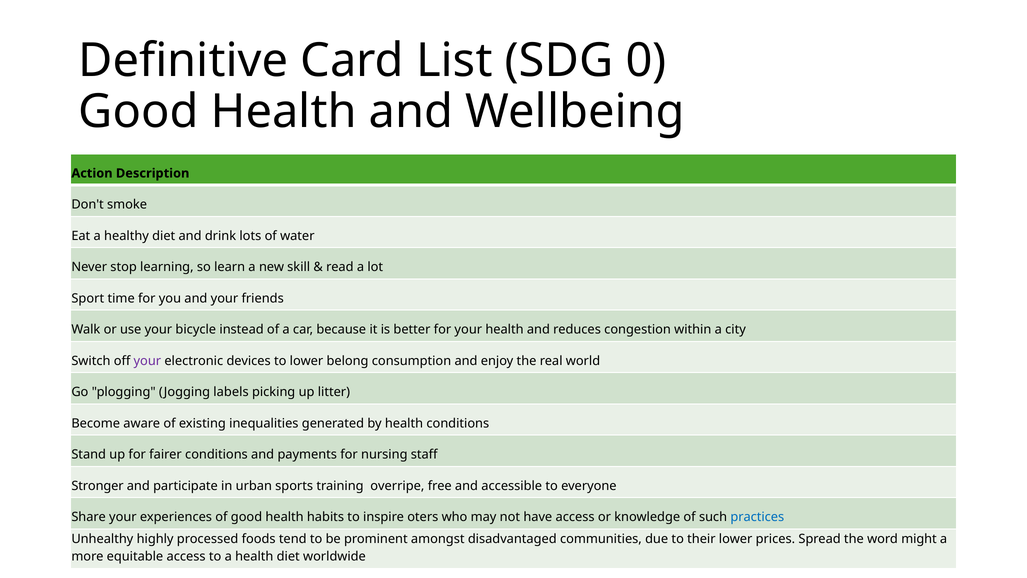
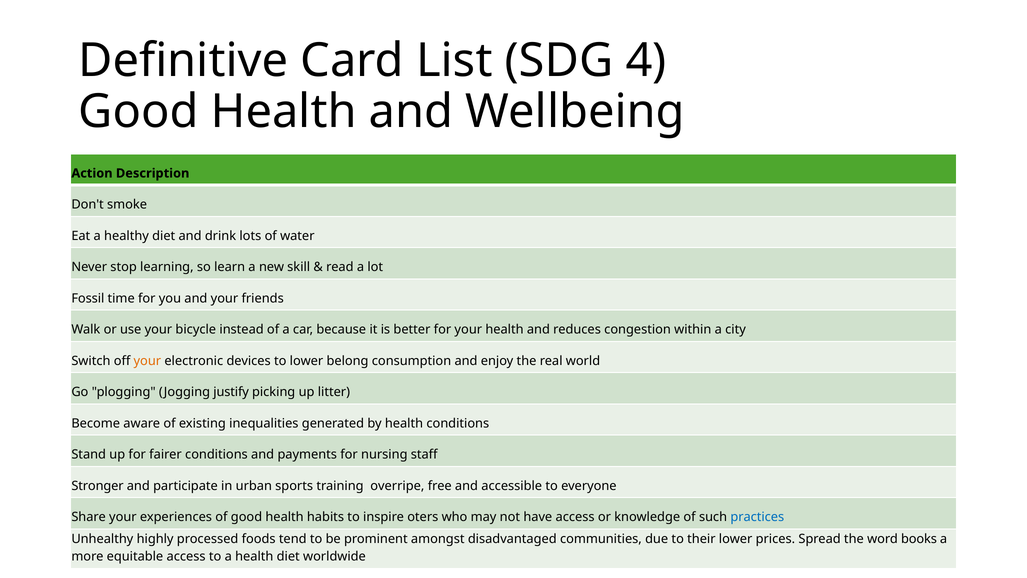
0: 0 -> 4
Sport: Sport -> Fossil
your at (147, 361) colour: purple -> orange
labels: labels -> justify
might: might -> books
